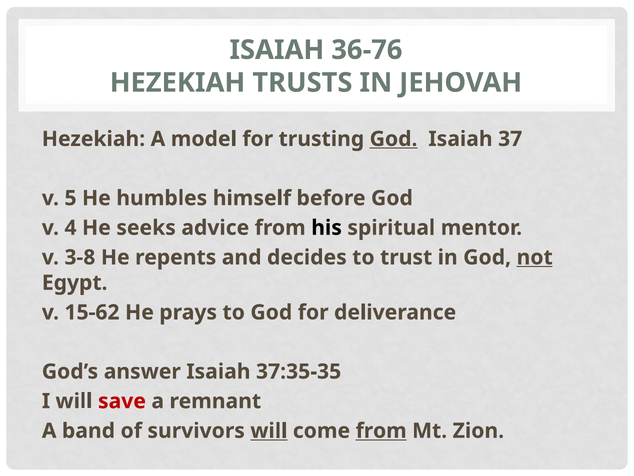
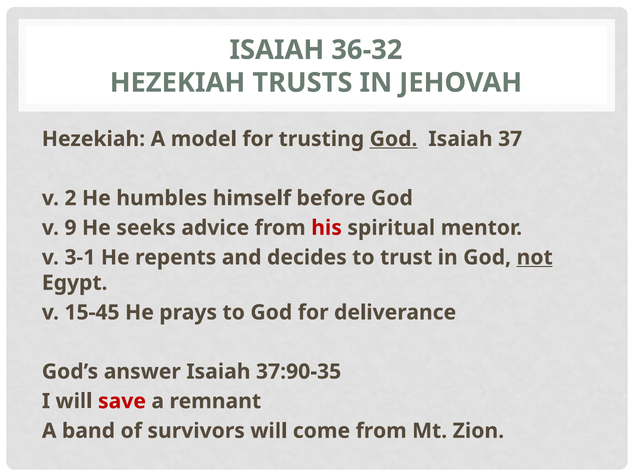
36-76: 36-76 -> 36-32
5: 5 -> 2
4: 4 -> 9
his colour: black -> red
3-8: 3-8 -> 3-1
15-62: 15-62 -> 15-45
37:35-35: 37:35-35 -> 37:90-35
will at (269, 430) underline: present -> none
from at (381, 430) underline: present -> none
